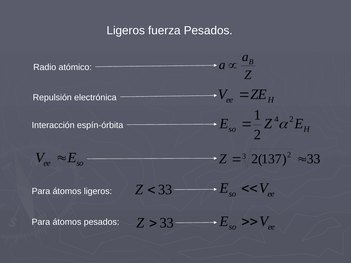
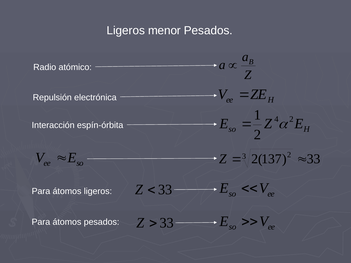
fuerza: fuerza -> menor
